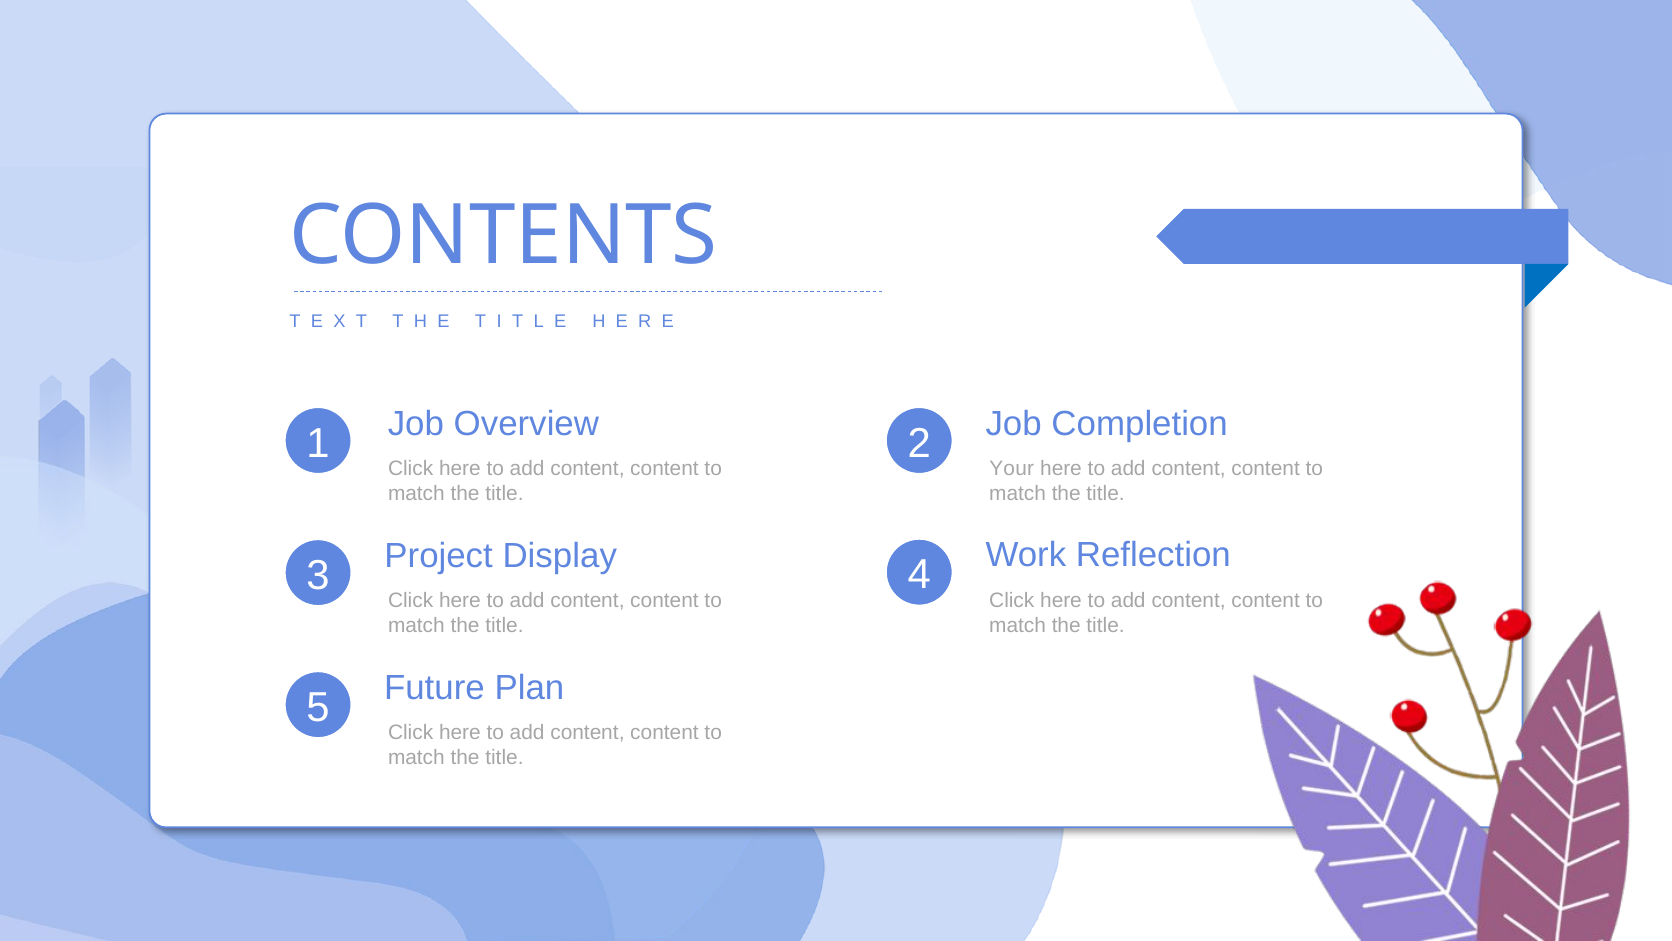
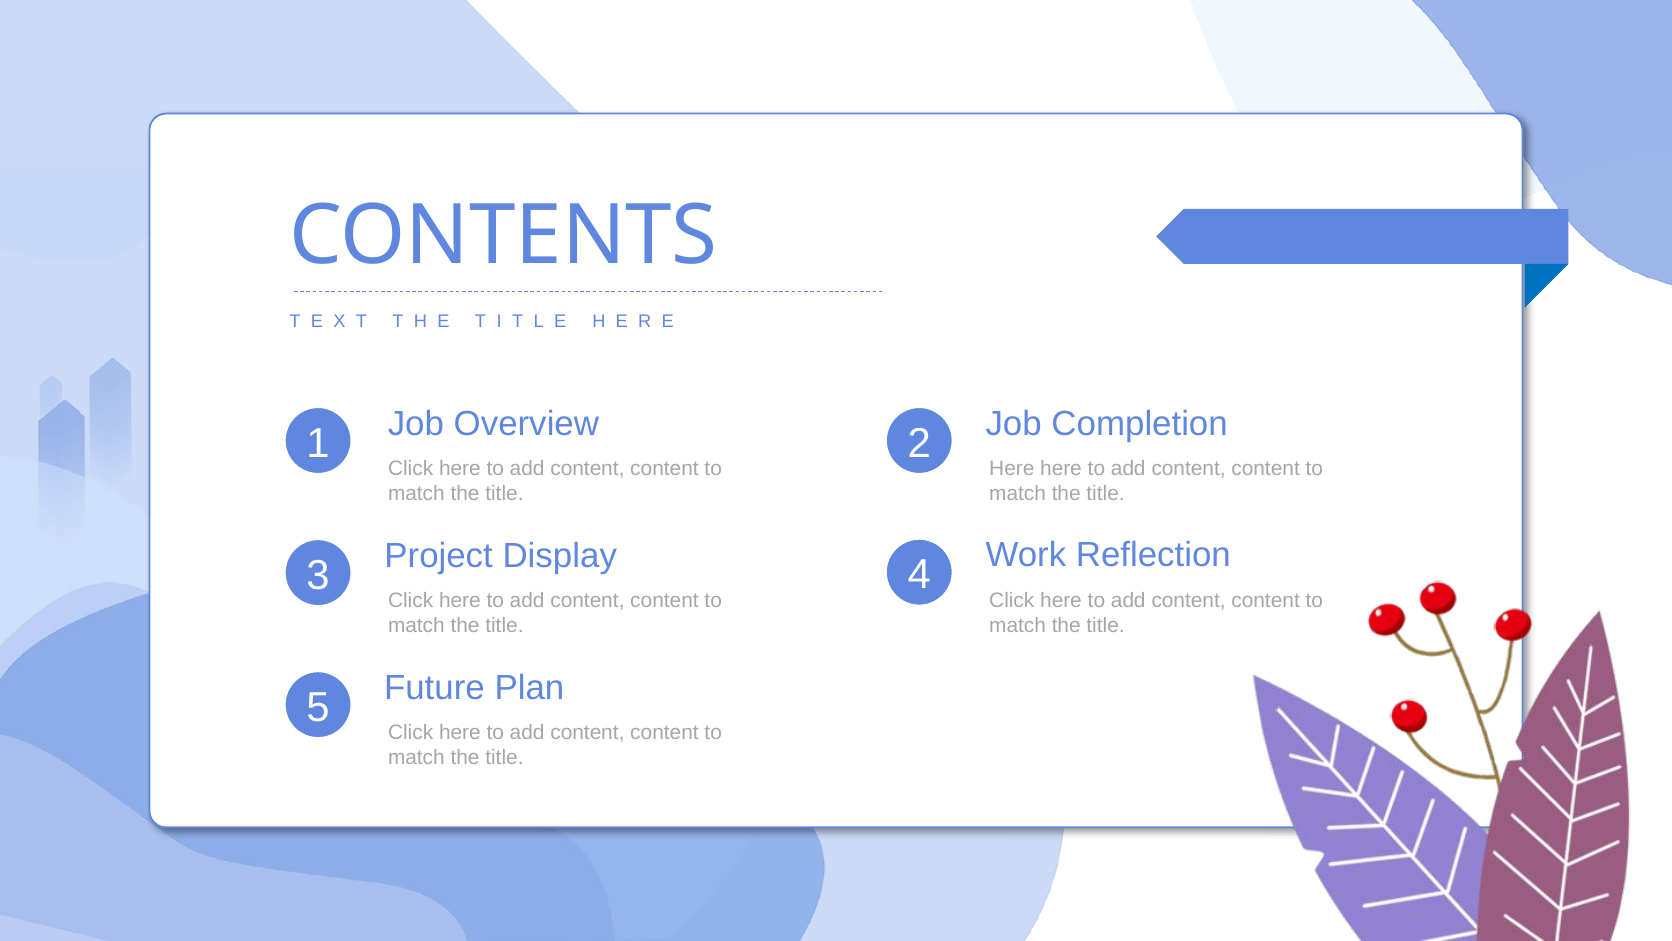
Your at (1012, 469): Your -> Here
